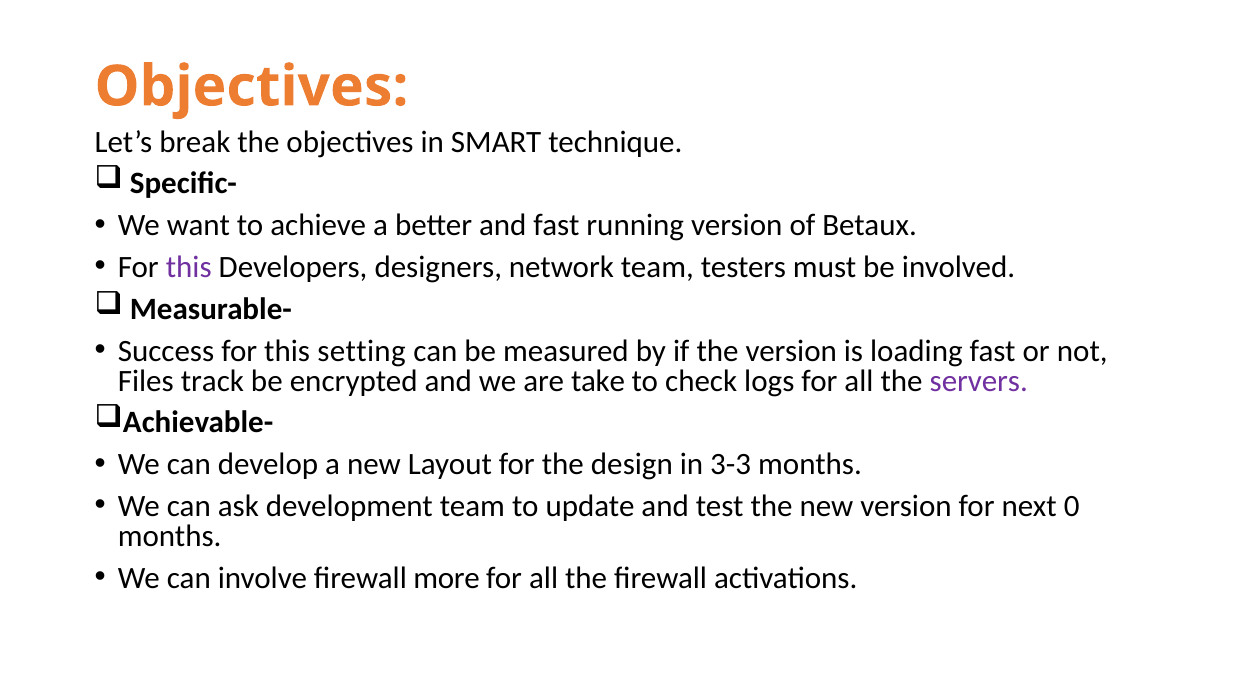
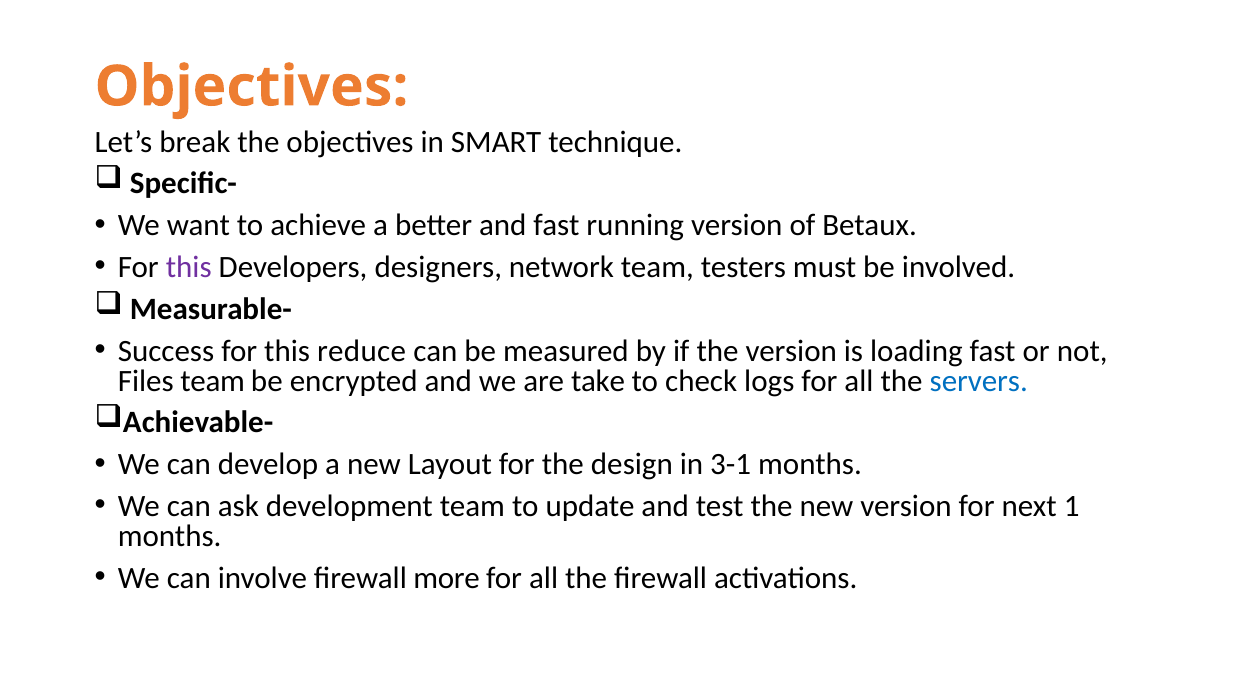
setting: setting -> reduce
Files track: track -> team
servers colour: purple -> blue
3-3: 3-3 -> 3-1
0: 0 -> 1
